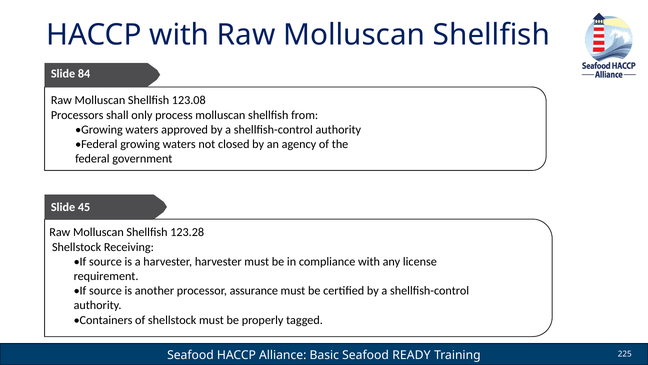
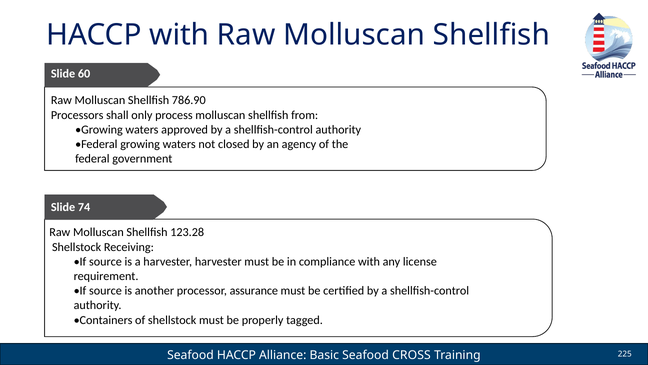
84: 84 -> 60
123.08: 123.08 -> 786.90
45: 45 -> 74
READY: READY -> CROSS
